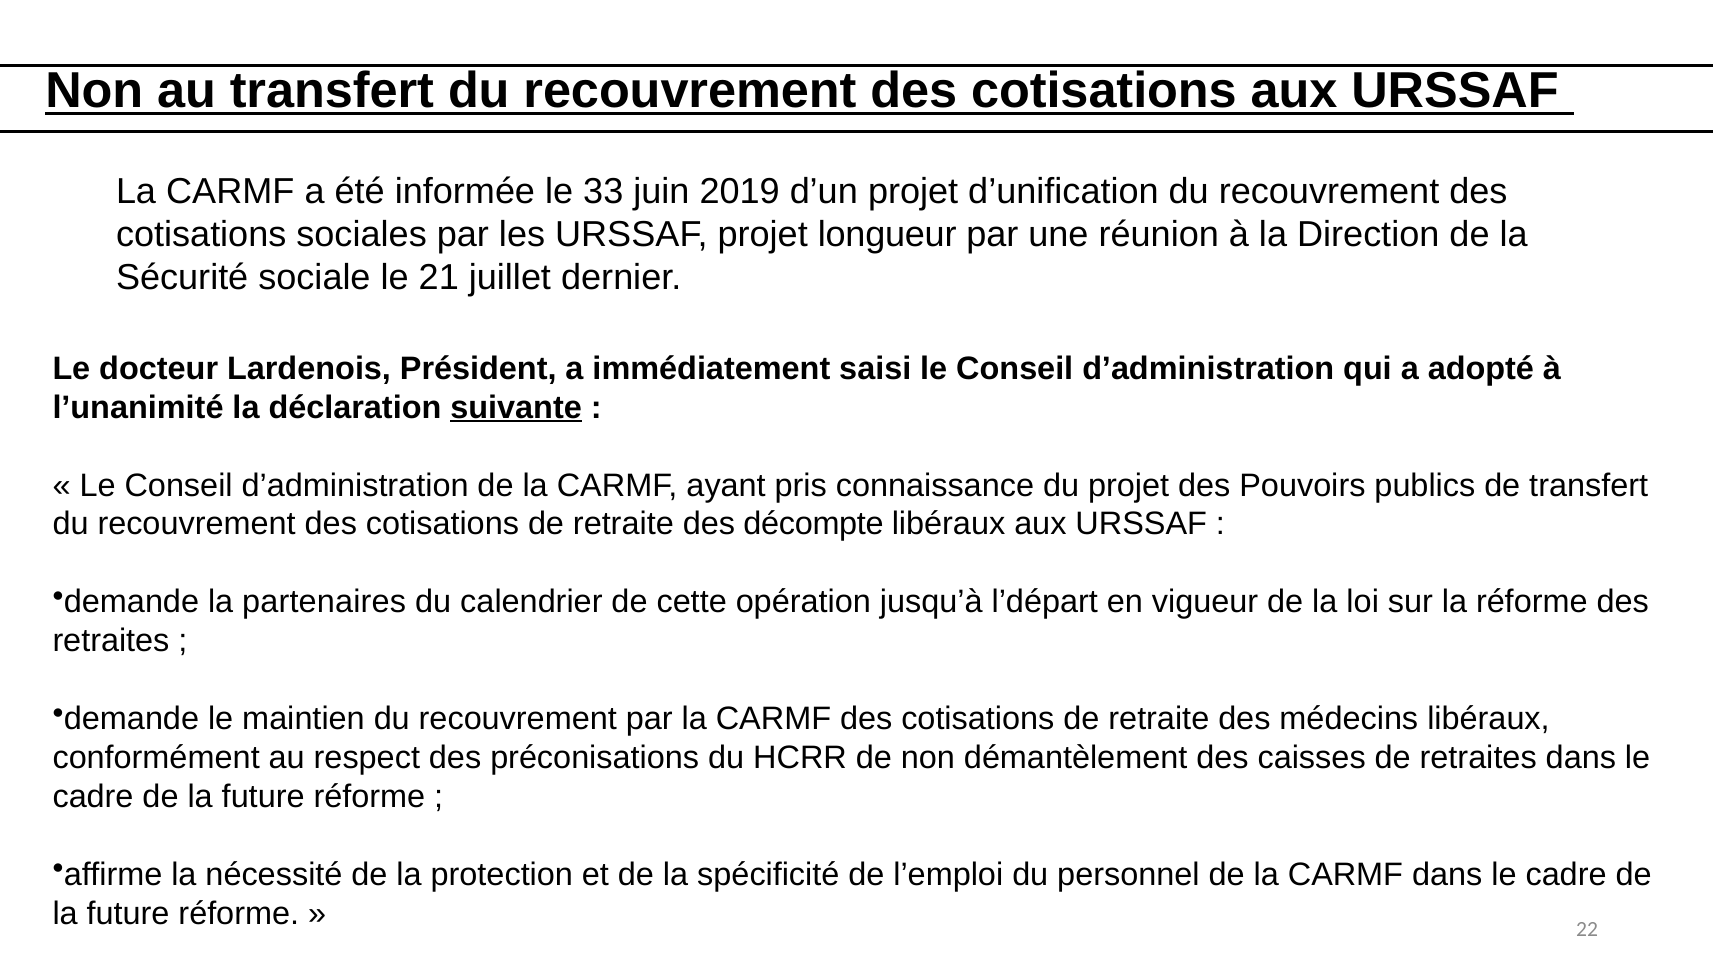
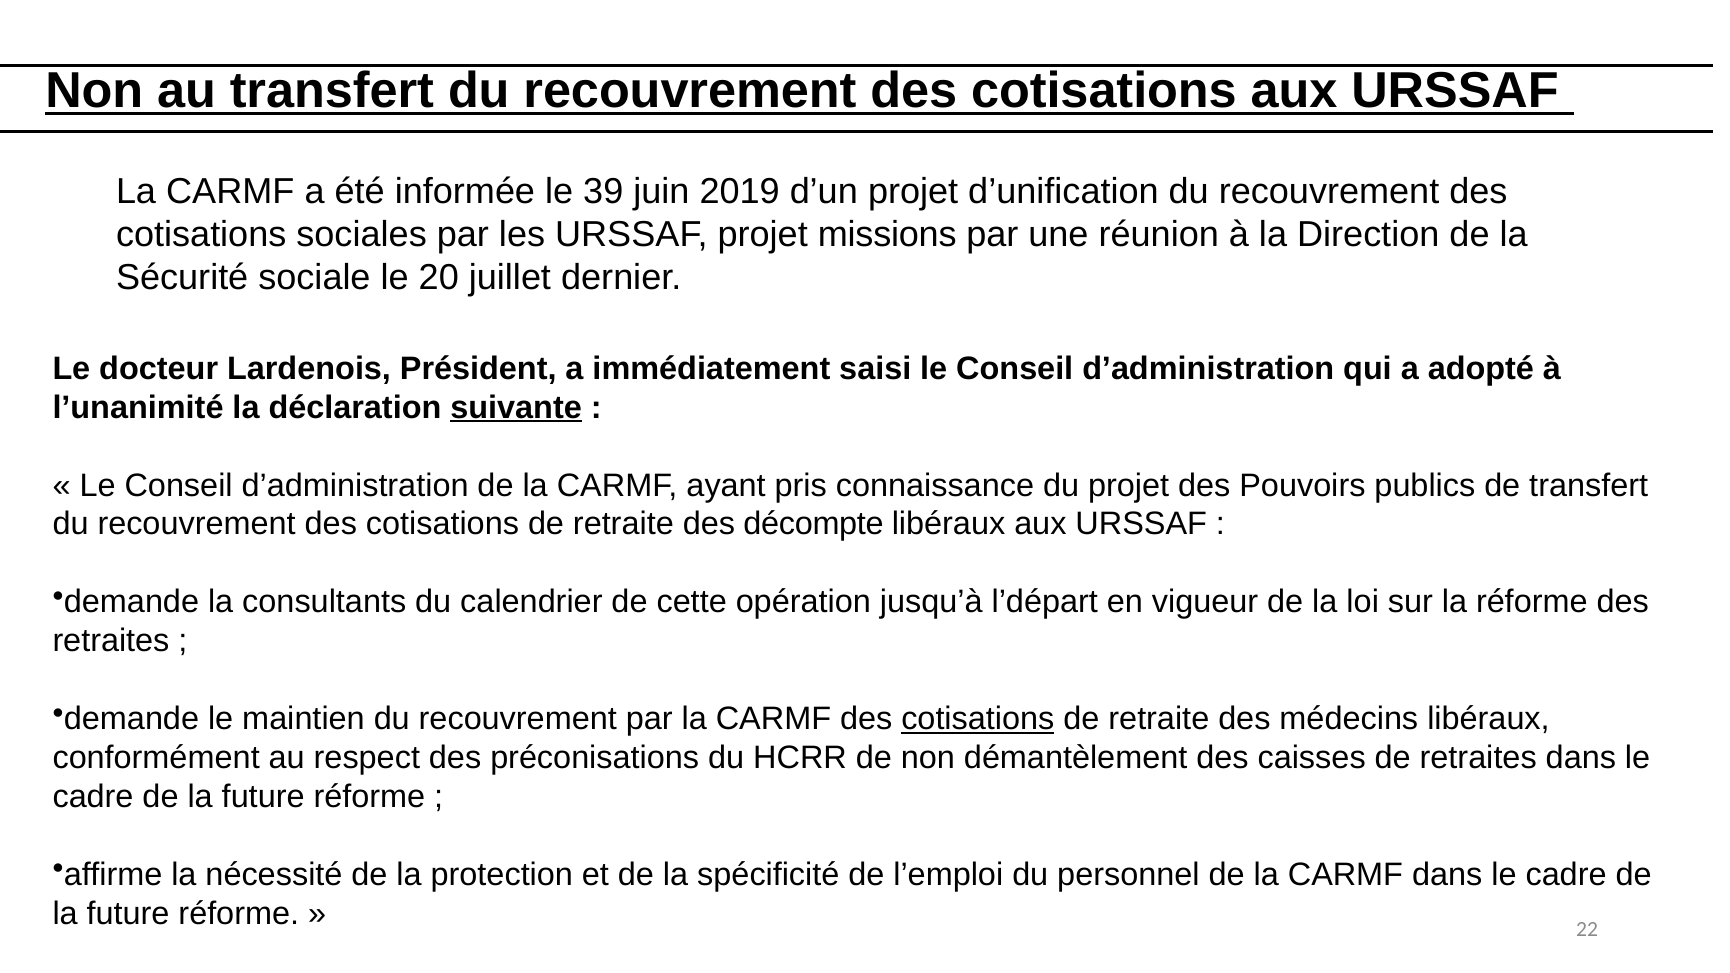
33: 33 -> 39
longueur: longueur -> missions
21: 21 -> 20
partenaires: partenaires -> consultants
cotisations at (978, 719) underline: none -> present
